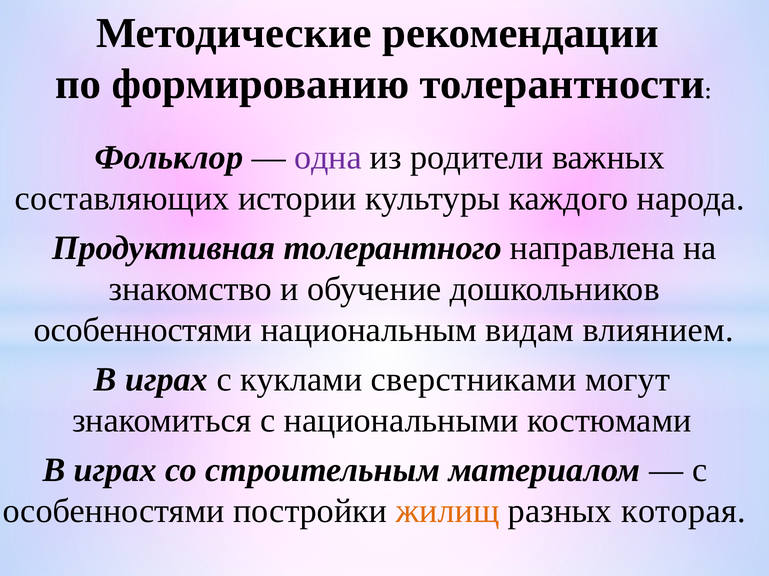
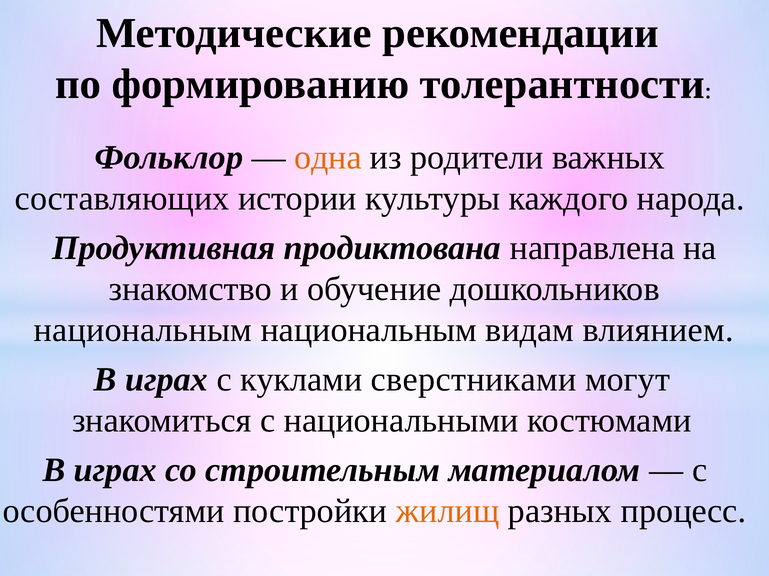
одна colour: purple -> orange
толерантного: толерантного -> продиктована
особенностями at (143, 330): особенностями -> национальным
которая: которая -> процесс
